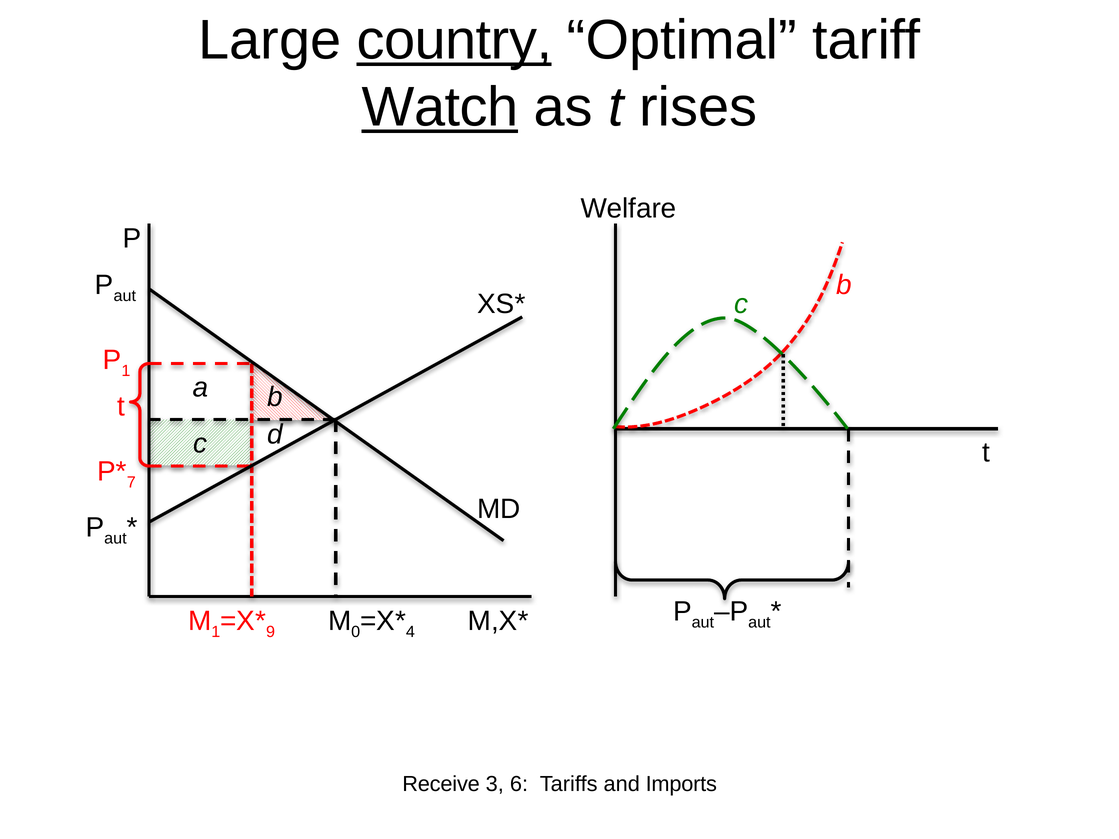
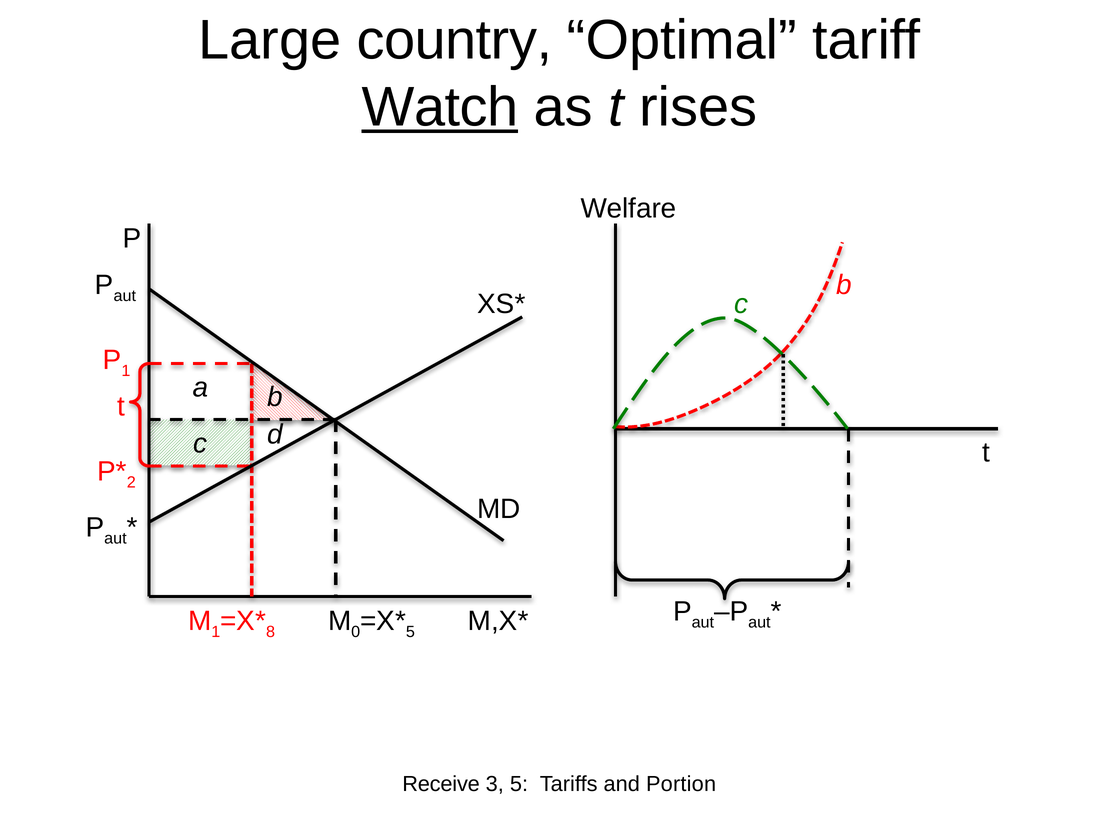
country underline: present -> none
7: 7 -> 2
9: 9 -> 8
4 at (410, 632): 4 -> 5
3 6: 6 -> 5
Imports: Imports -> Portion
